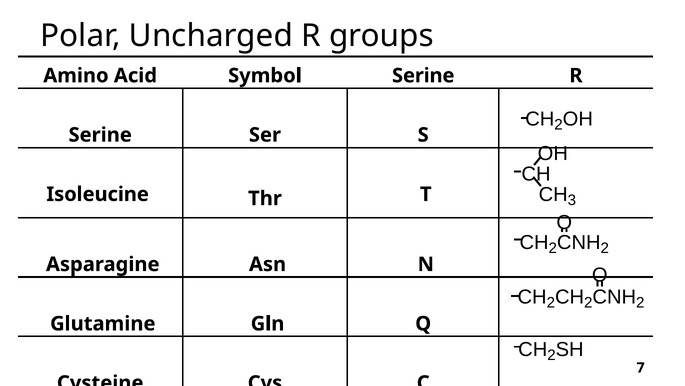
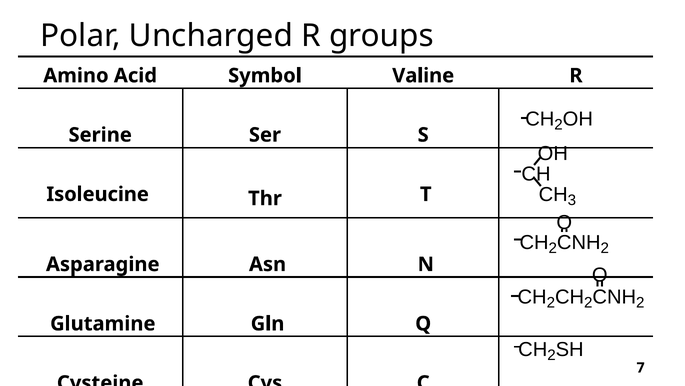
Symbol Serine: Serine -> Valine
